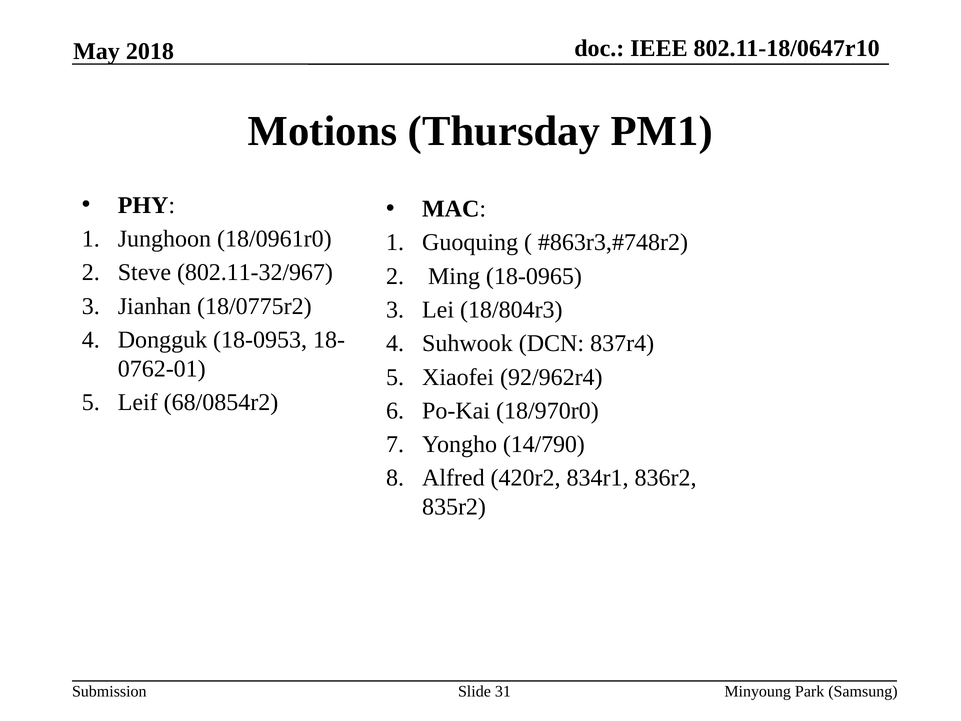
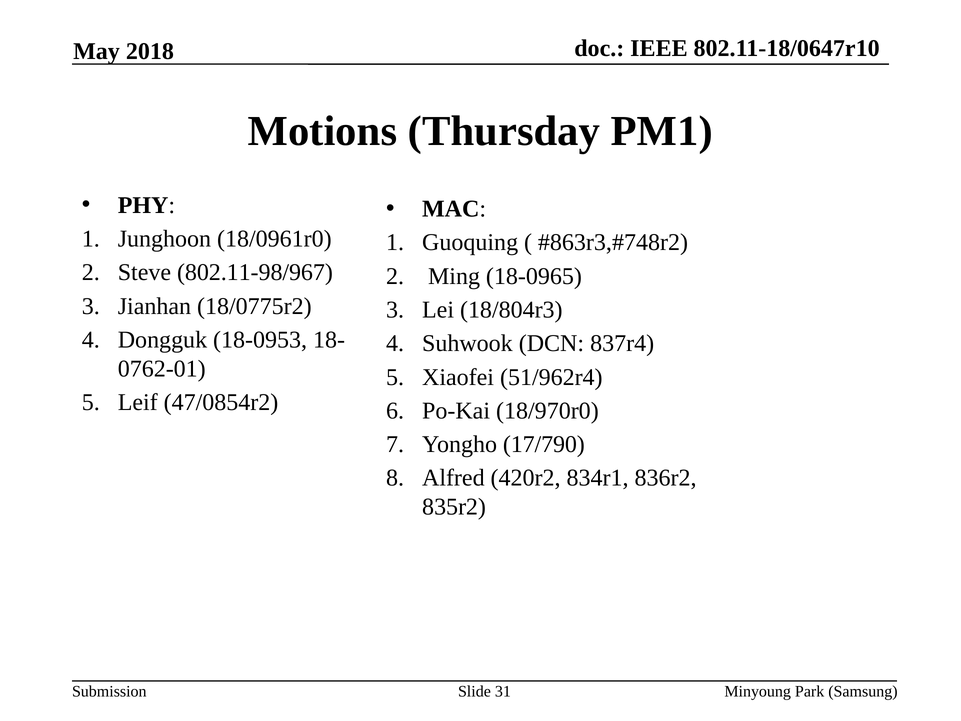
802.11-32/967: 802.11-32/967 -> 802.11-98/967
92/962r4: 92/962r4 -> 51/962r4
68/0854r2: 68/0854r2 -> 47/0854r2
14/790: 14/790 -> 17/790
